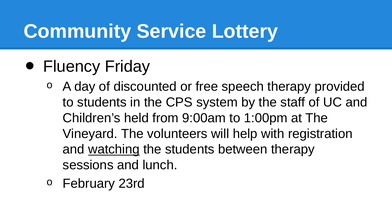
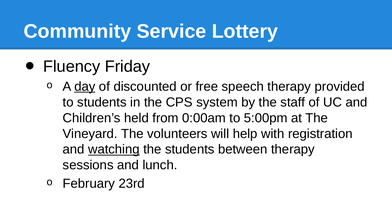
day underline: none -> present
9:00am: 9:00am -> 0:00am
1:00pm: 1:00pm -> 5:00pm
